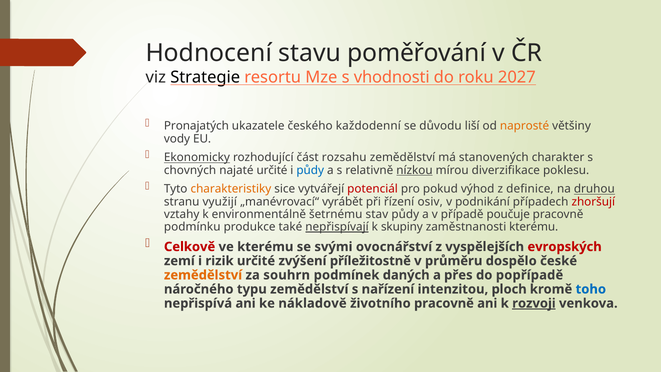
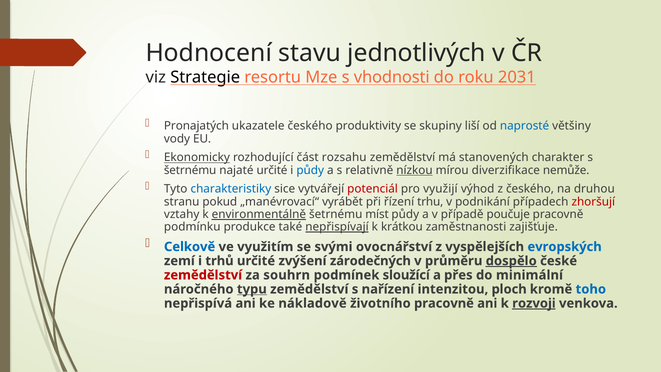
poměřování: poměřování -> jednotlivých
2027: 2027 -> 2031
každodenní: každodenní -> produktivity
důvodu: důvodu -> skupiny
naprosté colour: orange -> blue
chovných at (190, 170): chovných -> šetrnému
poklesu: poklesu -> nemůže
charakteristiky colour: orange -> blue
pokud: pokud -> využijí
z definice: definice -> českého
druhou underline: present -> none
využijí: využijí -> pokud
osiv: osiv -> trhu
environmentálně underline: none -> present
stav: stav -> míst
skupiny: skupiny -> krátkou
zaměstnanosti kterému: kterému -> zajišťuje
Celkově colour: red -> blue
ve kterému: kterému -> využitím
evropských colour: red -> blue
rizik: rizik -> trhů
příležitostně: příležitostně -> zárodečných
dospělo underline: none -> present
zemědělství at (203, 275) colour: orange -> red
daných: daných -> sloužící
popřípadě: popřípadě -> minimální
typu underline: none -> present
